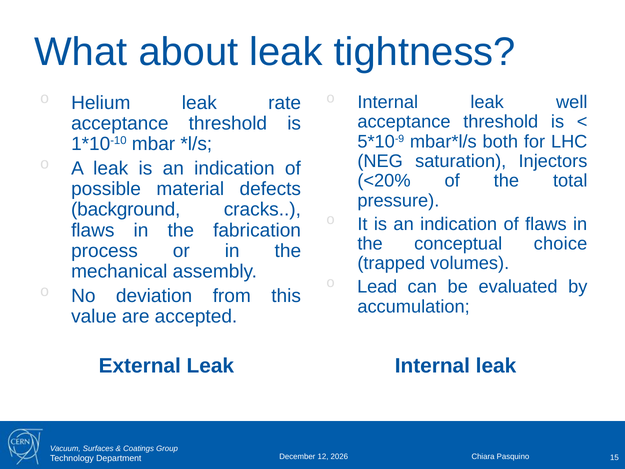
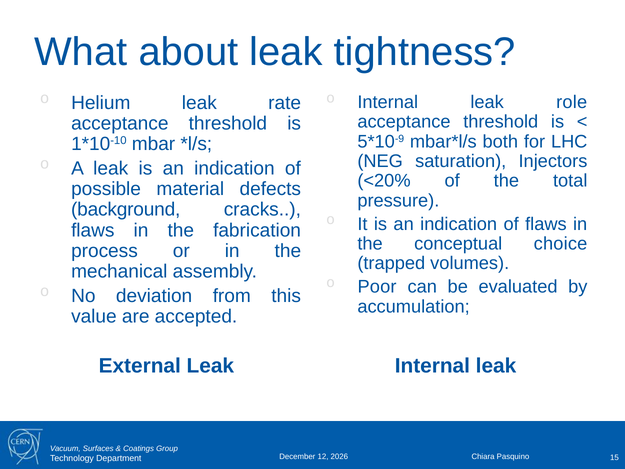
well: well -> role
Lead: Lead -> Poor
